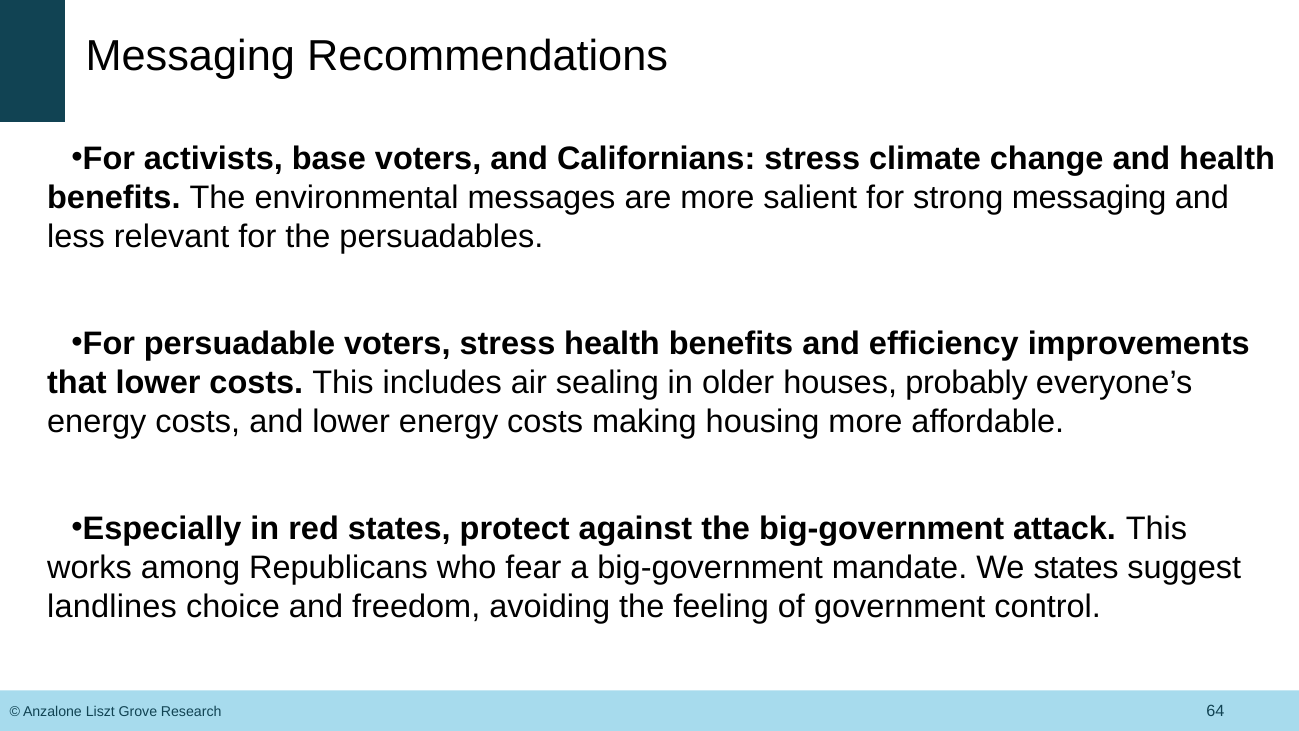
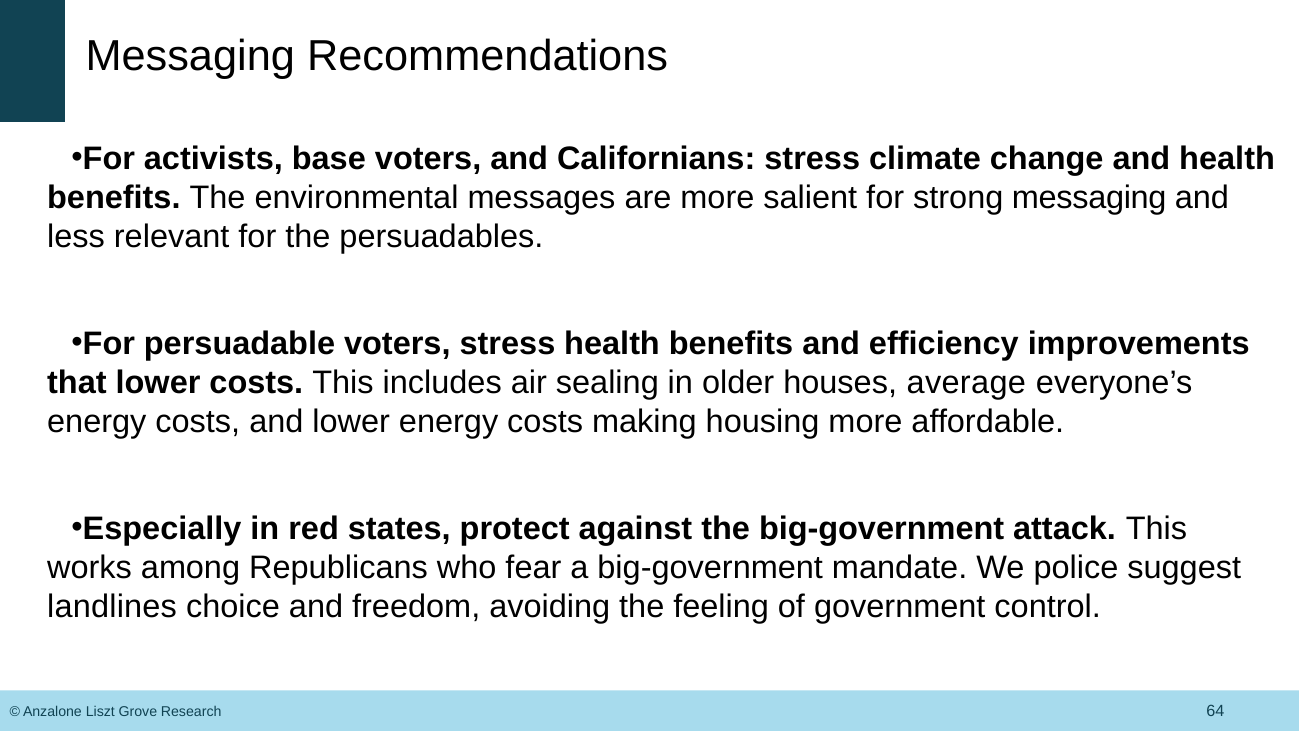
probably: probably -> average
We states: states -> police
